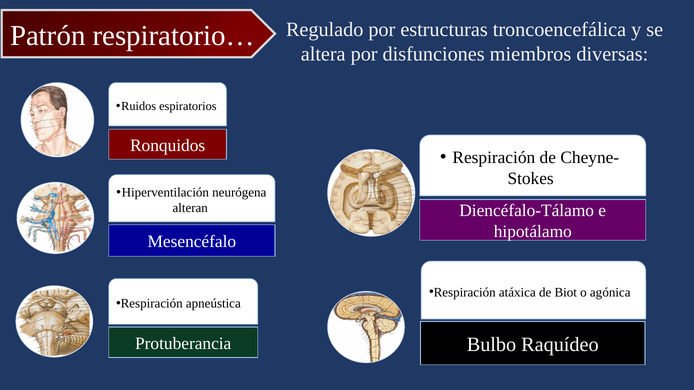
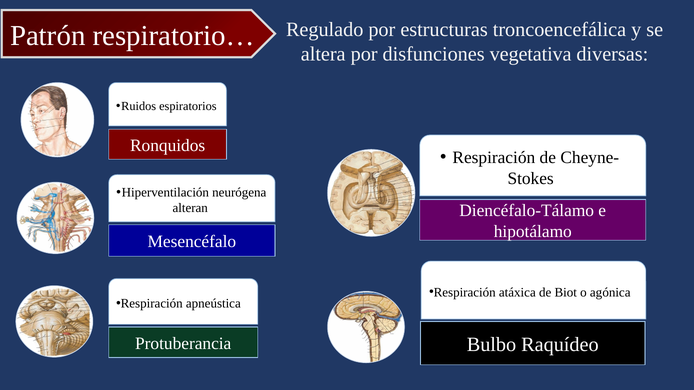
miembros: miembros -> vegetativa
